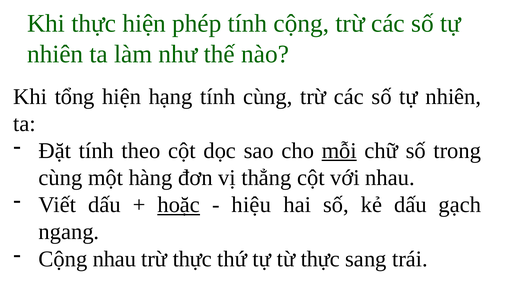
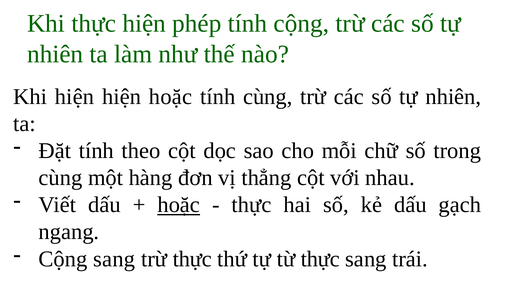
Khi tổng: tổng -> hiện
hiện hạng: hạng -> hoặc
mỗi underline: present -> none
hiệu at (251, 205): hiệu -> thực
Cộng nhau: nhau -> sang
